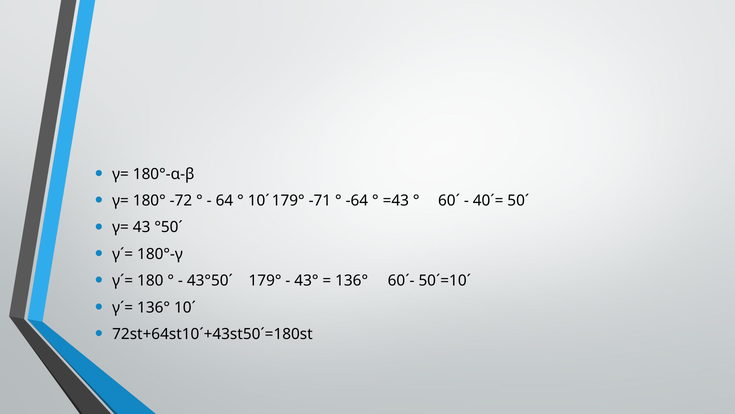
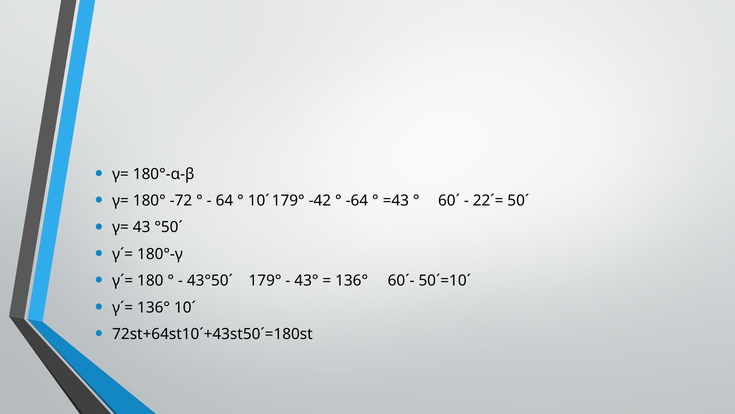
-71: -71 -> -42
40´=: 40´= -> 22´=
